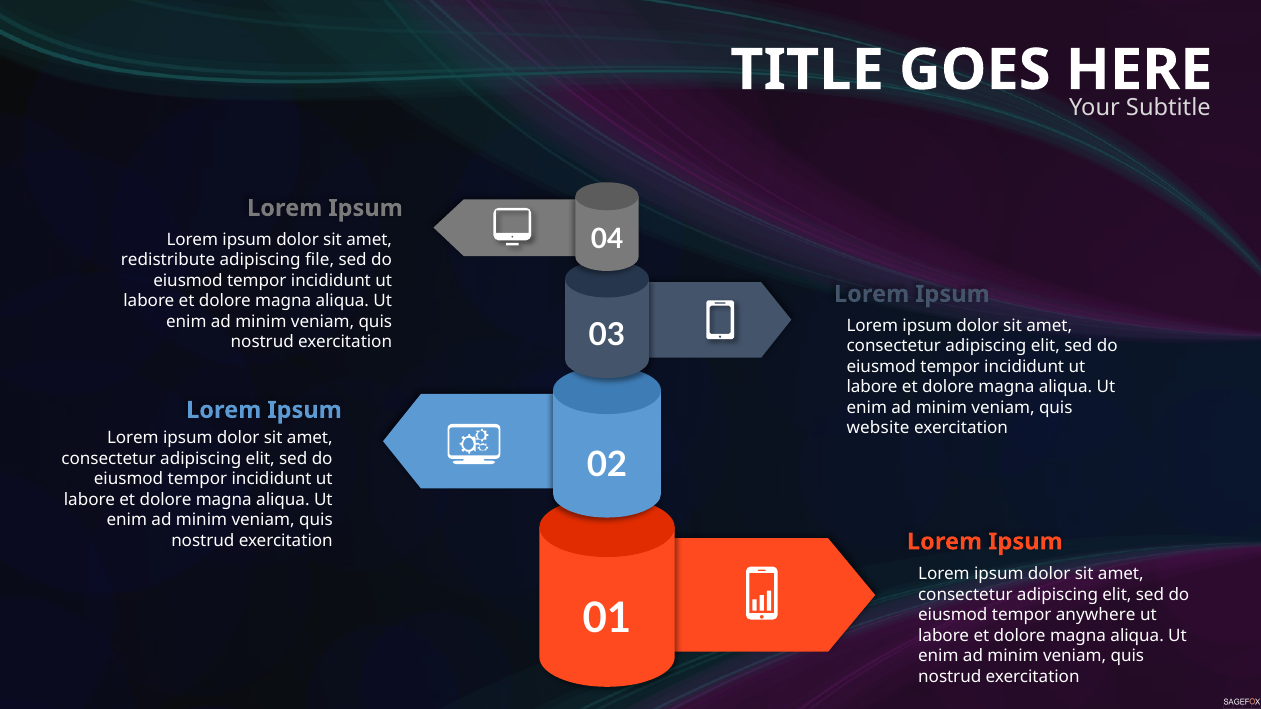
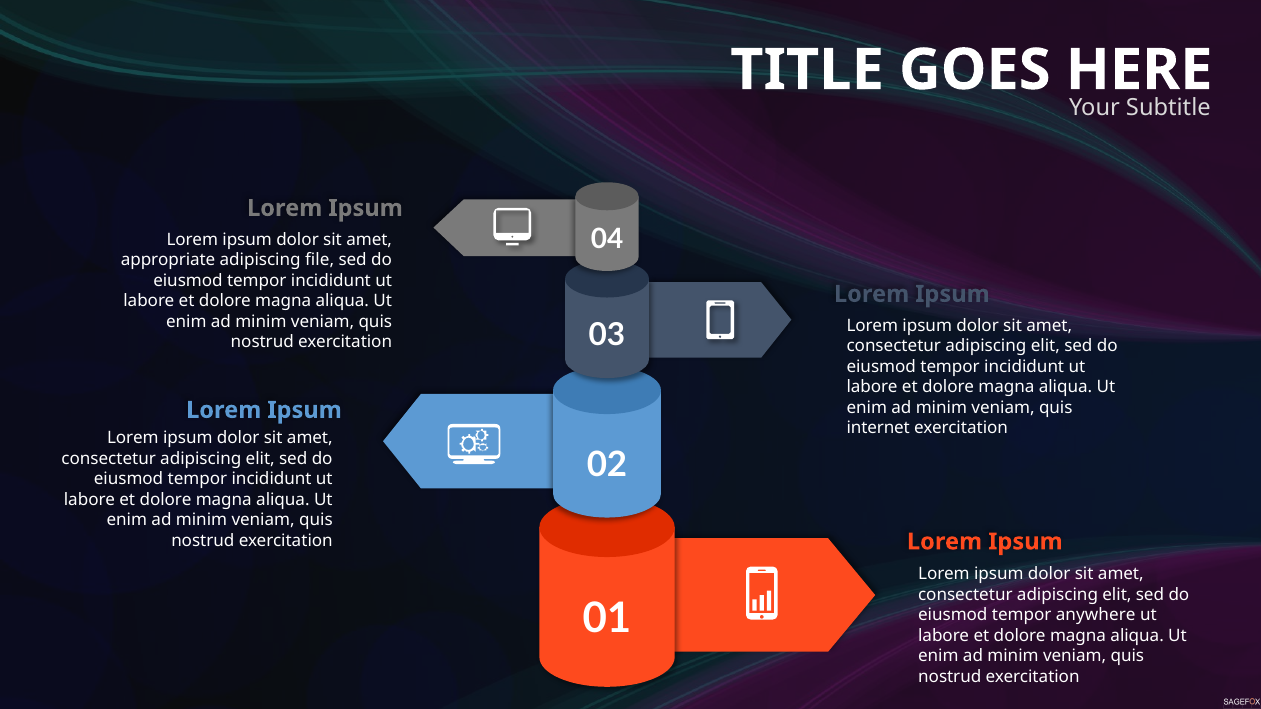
redistribute: redistribute -> appropriate
website: website -> internet
